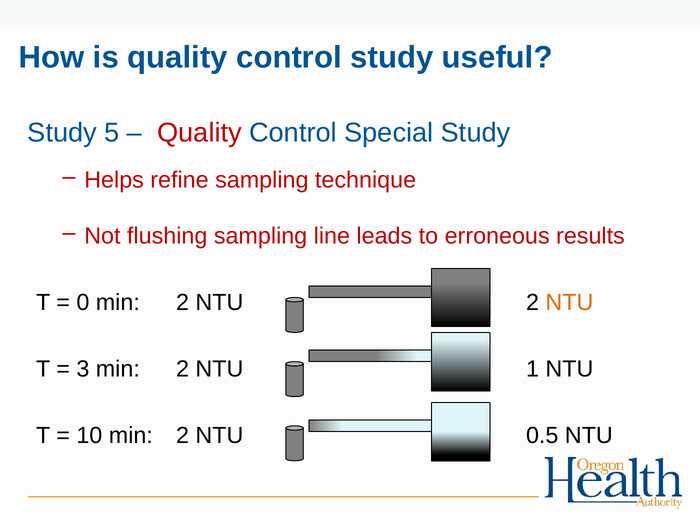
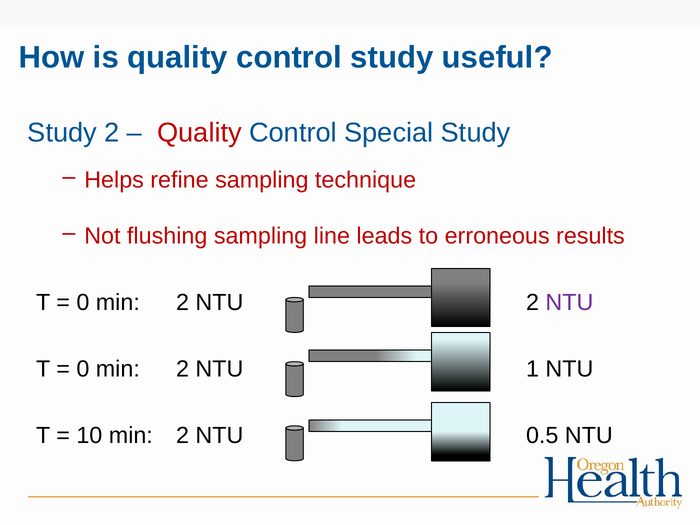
Study 5: 5 -> 2
NTU at (569, 302) colour: orange -> purple
3 at (83, 369): 3 -> 0
